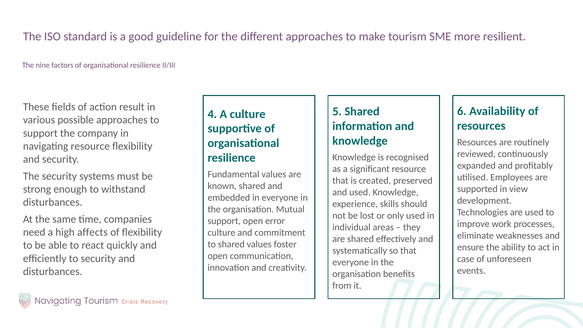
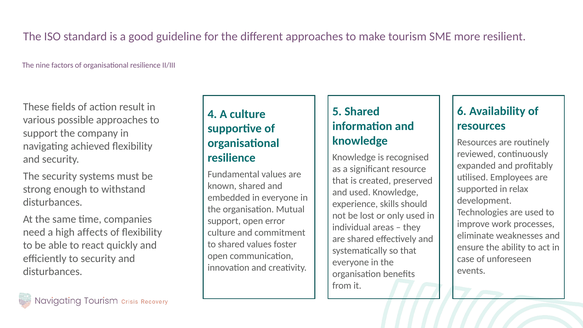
navigating resource: resource -> achieved
view: view -> relax
